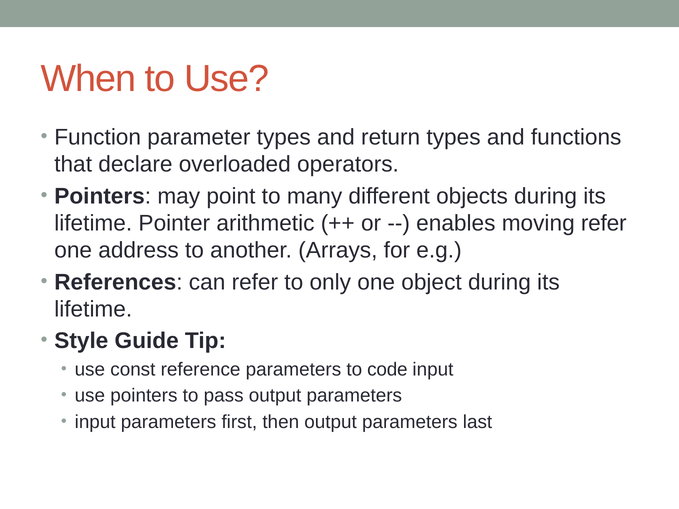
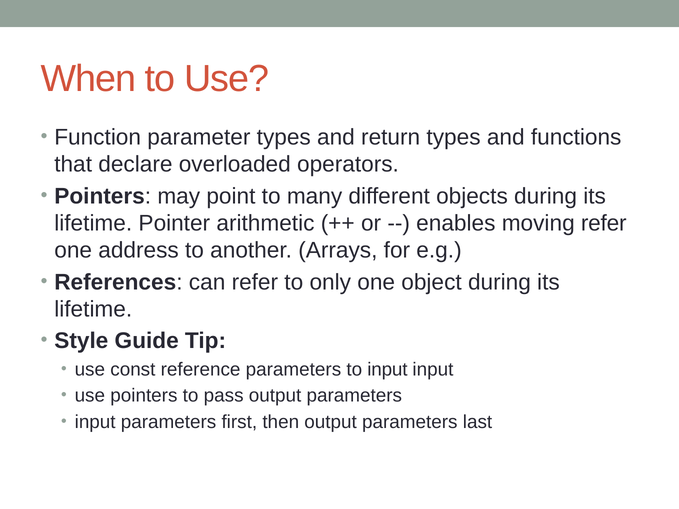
to code: code -> input
